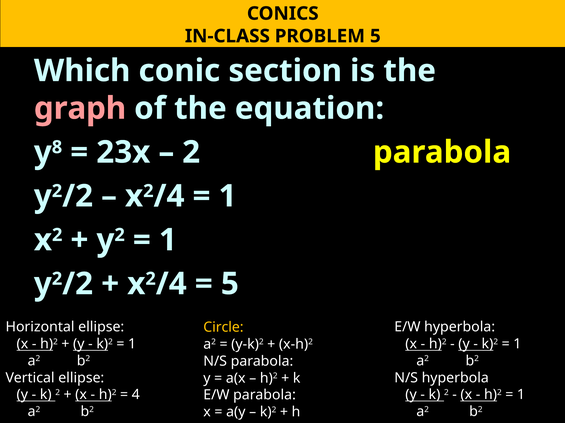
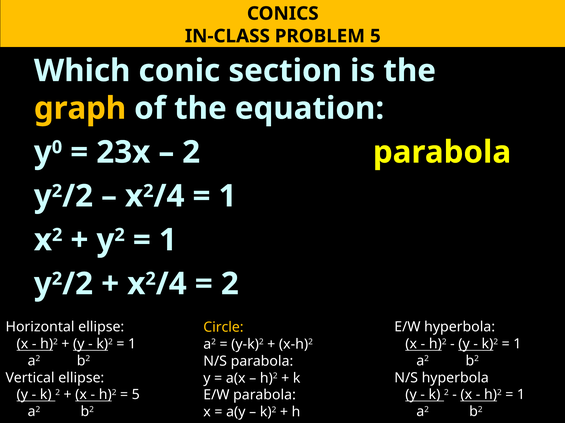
graph colour: pink -> yellow
8: 8 -> 0
5 at (230, 284): 5 -> 2
4 at (136, 395): 4 -> 5
